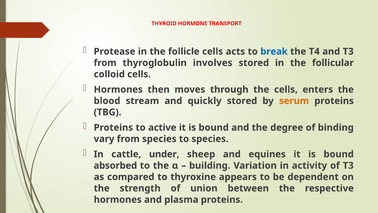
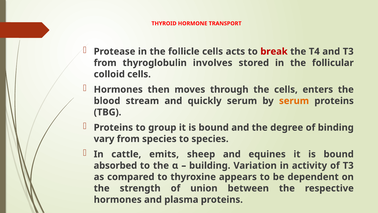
break colour: blue -> red
quickly stored: stored -> serum
active: active -> group
under: under -> emits
